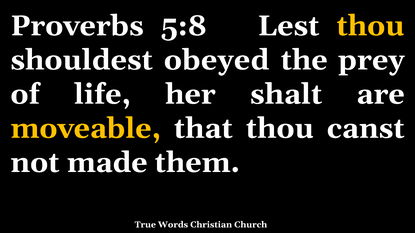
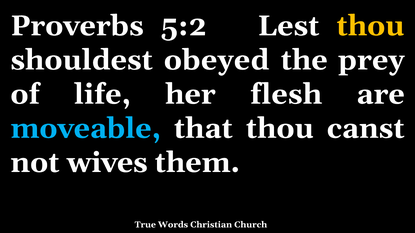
5:8: 5:8 -> 5:2
shalt: shalt -> flesh
moveable colour: yellow -> light blue
made: made -> wives
